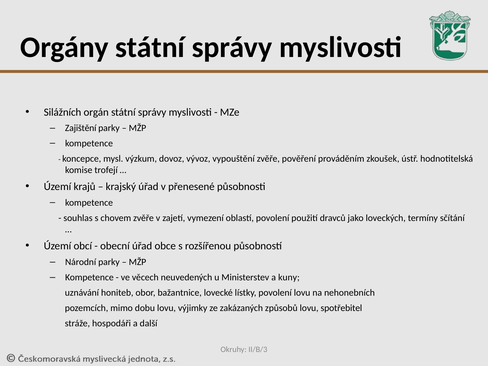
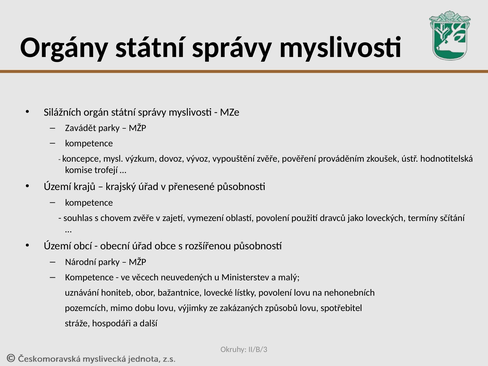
Zajištění: Zajištění -> Zavádět
kuny: kuny -> malý
